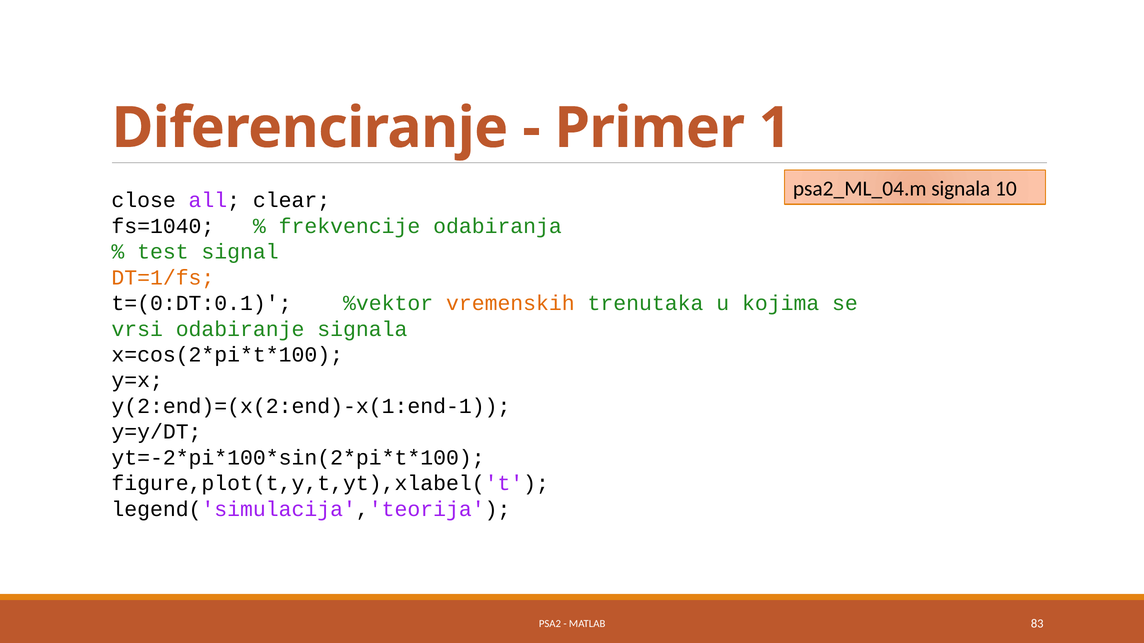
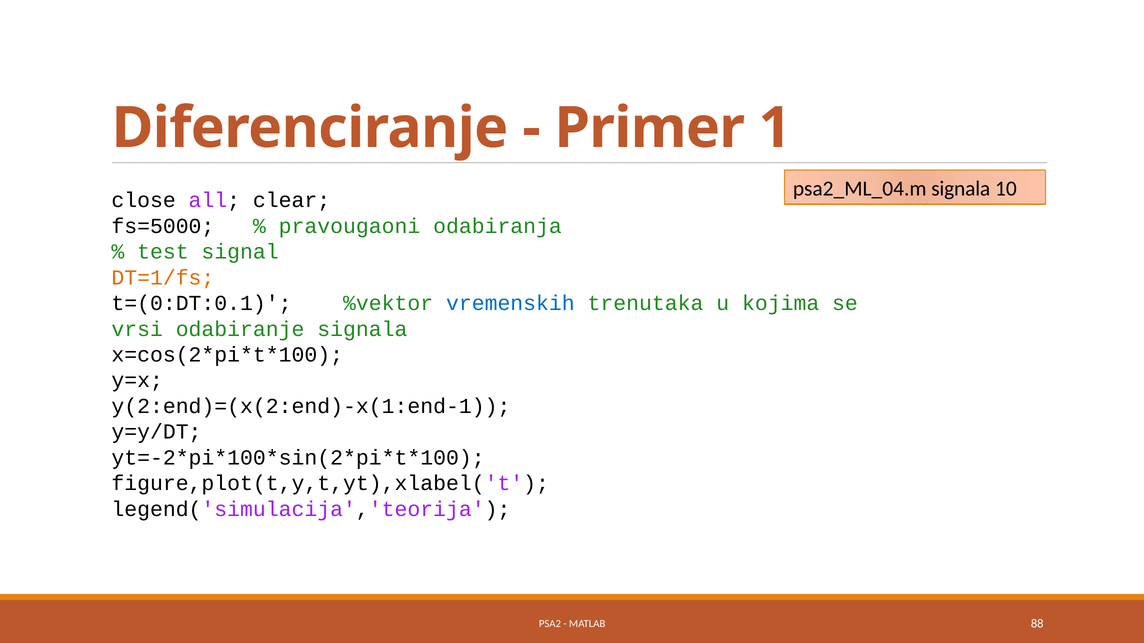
fs=1040: fs=1040 -> fs=5000
frekvencije: frekvencije -> pravougaoni
vremenskih colour: orange -> blue
83: 83 -> 88
